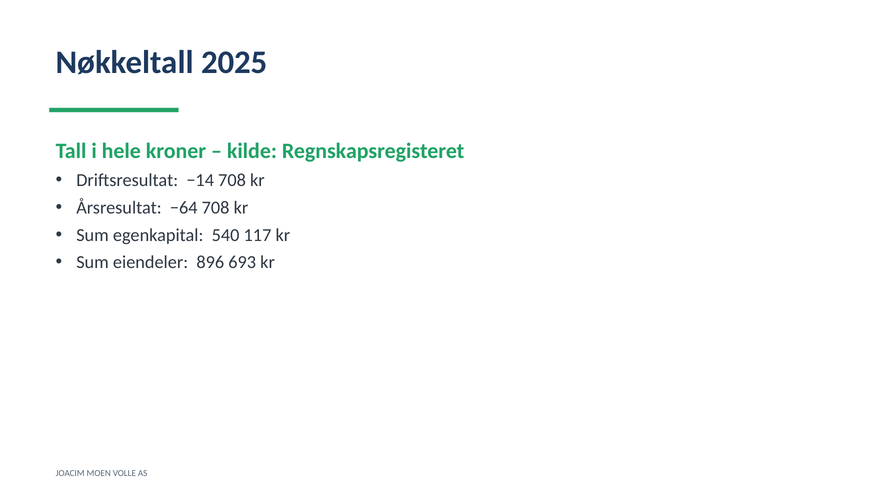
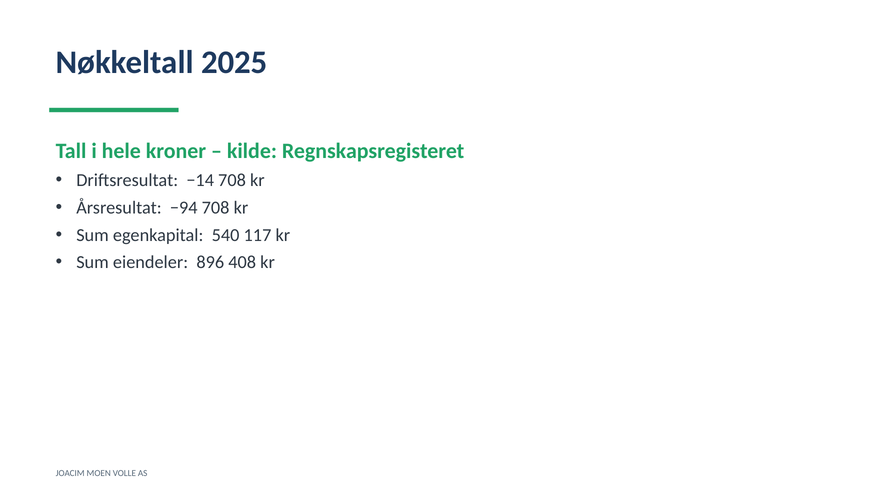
−64: −64 -> −94
693: 693 -> 408
